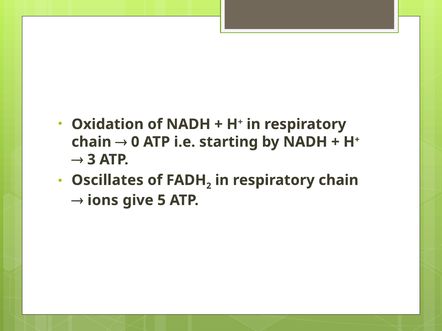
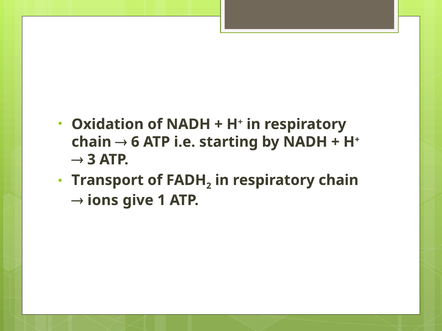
0: 0 -> 6
Oscillates: Oscillates -> Transport
5: 5 -> 1
